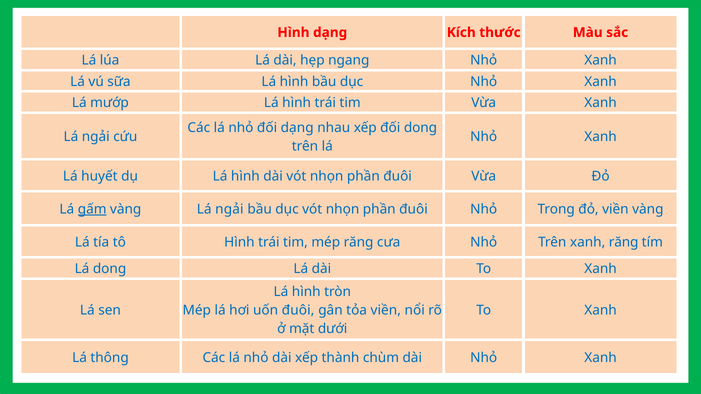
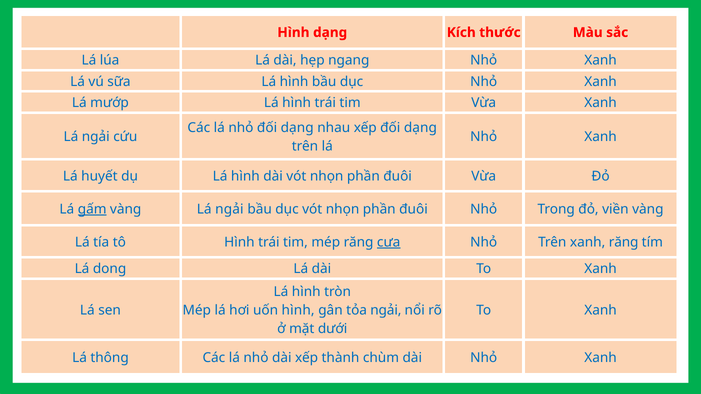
xếp đối dong: dong -> dạng
cưa underline: none -> present
uốn đuôi: đuôi -> hình
tỏa viền: viền -> ngải
